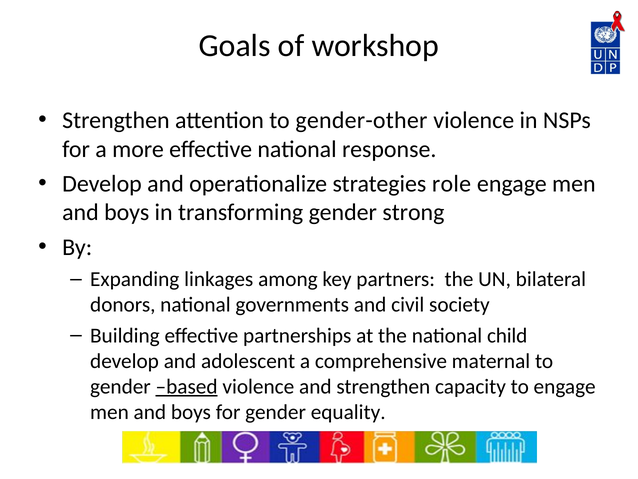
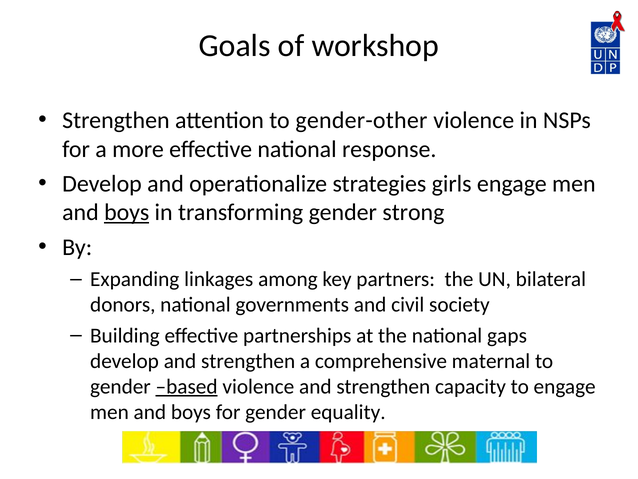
role: role -> girls
boys at (127, 212) underline: none -> present
child: child -> gaps
develop and adolescent: adolescent -> strengthen
